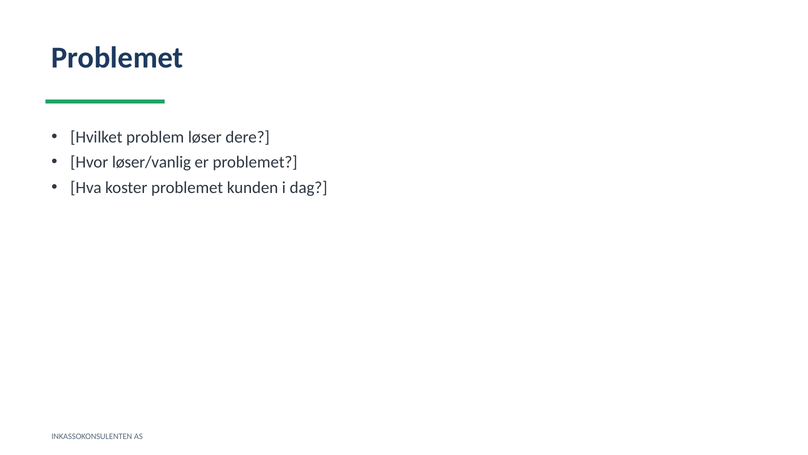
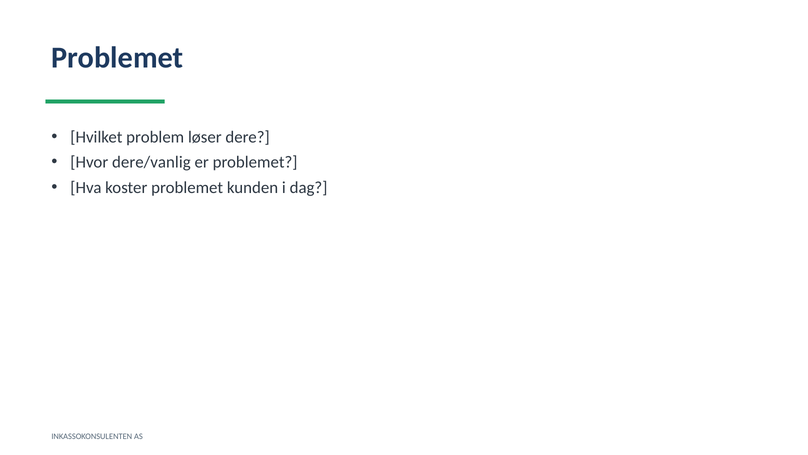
løser/vanlig: løser/vanlig -> dere/vanlig
